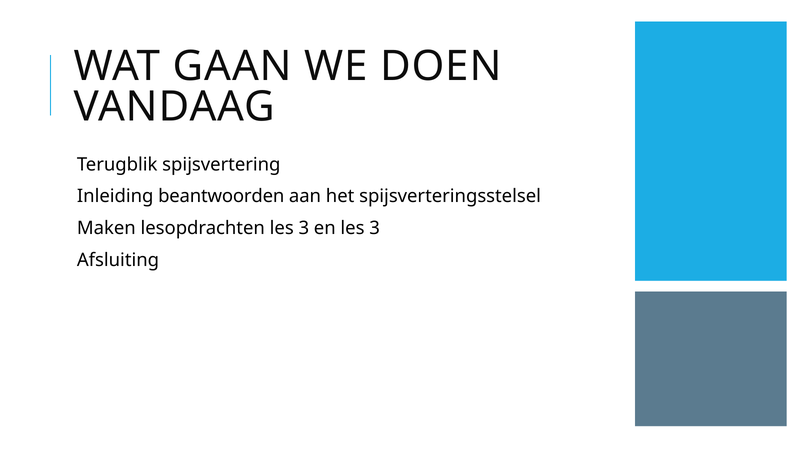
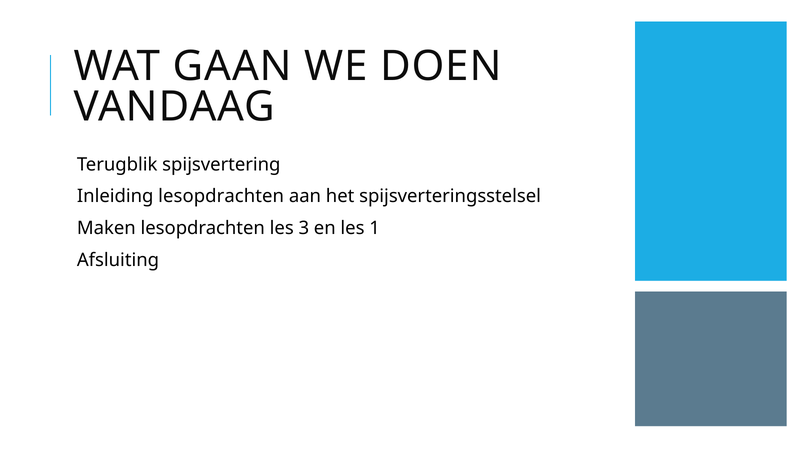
Inleiding beantwoorden: beantwoorden -> lesopdrachten
en les 3: 3 -> 1
